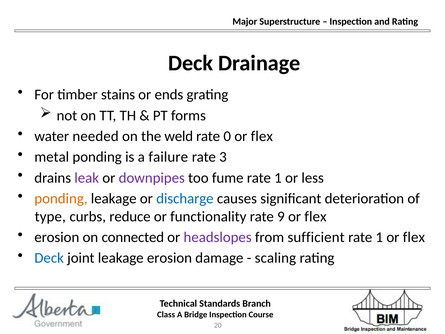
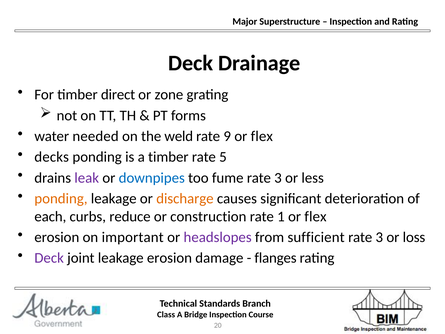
stains: stains -> direct
ends: ends -> zone
0: 0 -> 9
metal: metal -> decks
a failure: failure -> timber
3: 3 -> 5
downpipes colour: purple -> blue
1 at (278, 178): 1 -> 3
discharge colour: blue -> orange
type: type -> each
functionality: functionality -> construction
9: 9 -> 1
connected: connected -> important
1 at (379, 237): 1 -> 3
flex at (414, 237): flex -> loss
Deck at (49, 258) colour: blue -> purple
scaling: scaling -> flanges
